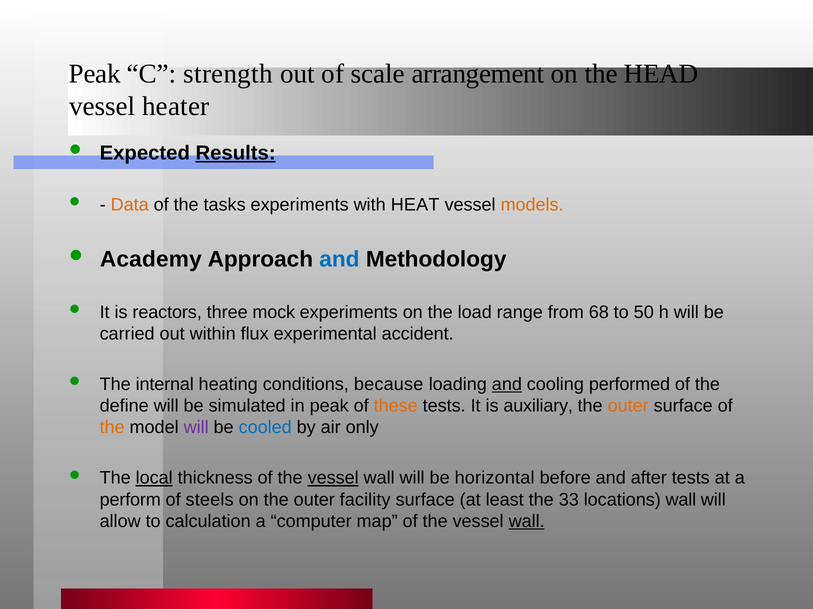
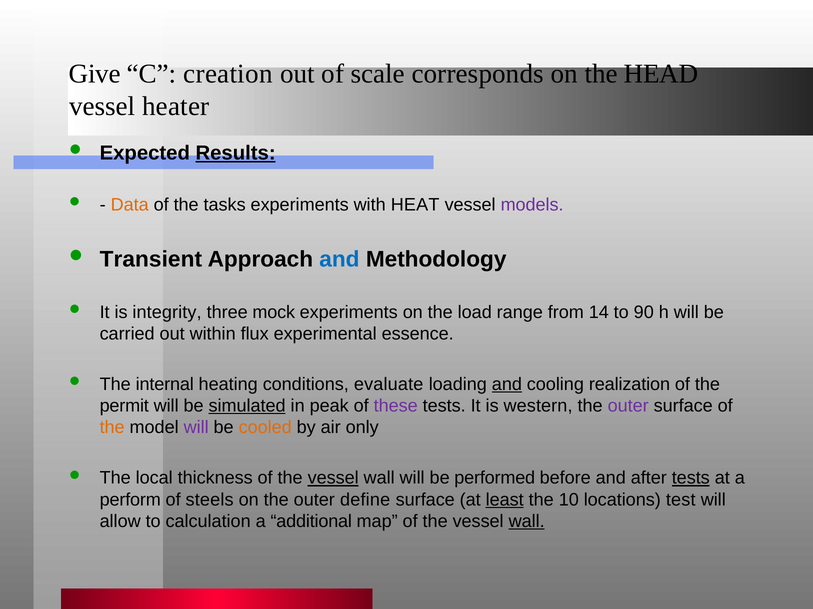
Peak at (95, 74): Peak -> Give
strength: strength -> creation
arrangement: arrangement -> corresponds
models colour: orange -> purple
Academy: Academy -> Transient
reactors: reactors -> integrity
68: 68 -> 14
50: 50 -> 90
accident: accident -> essence
because: because -> evaluate
performed: performed -> realization
define: define -> permit
simulated underline: none -> present
these colour: orange -> purple
auxiliary: auxiliary -> western
outer at (628, 406) colour: orange -> purple
cooled colour: blue -> orange
local underline: present -> none
horizontal: horizontal -> performed
tests at (691, 479) underline: none -> present
facility: facility -> define
least underline: none -> present
33: 33 -> 10
locations wall: wall -> test
computer: computer -> additional
